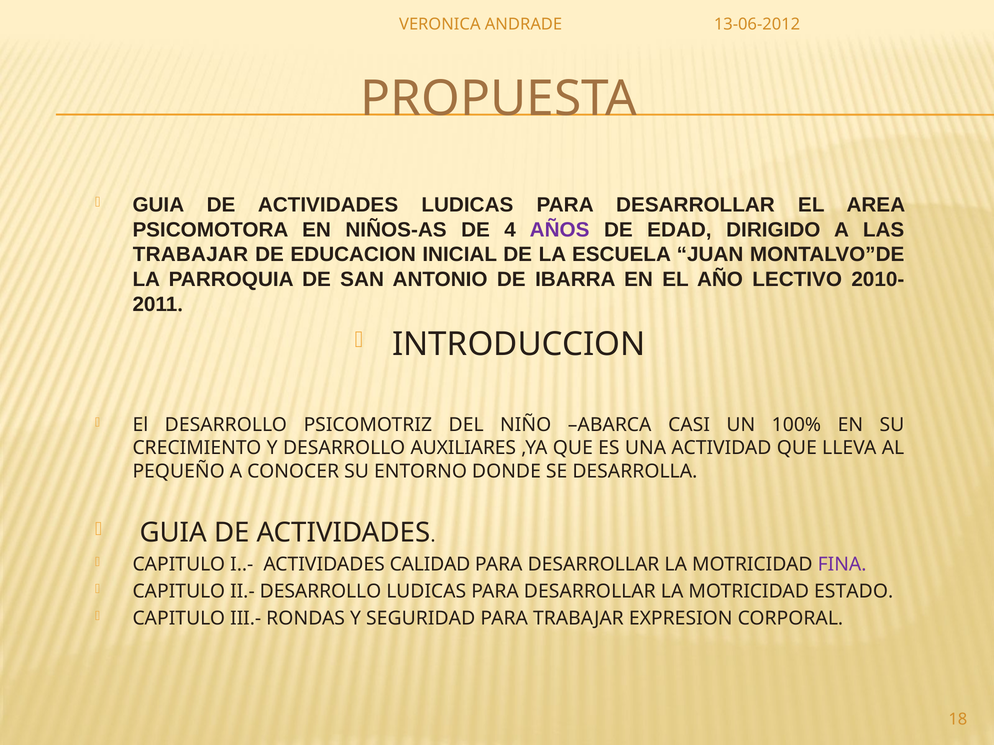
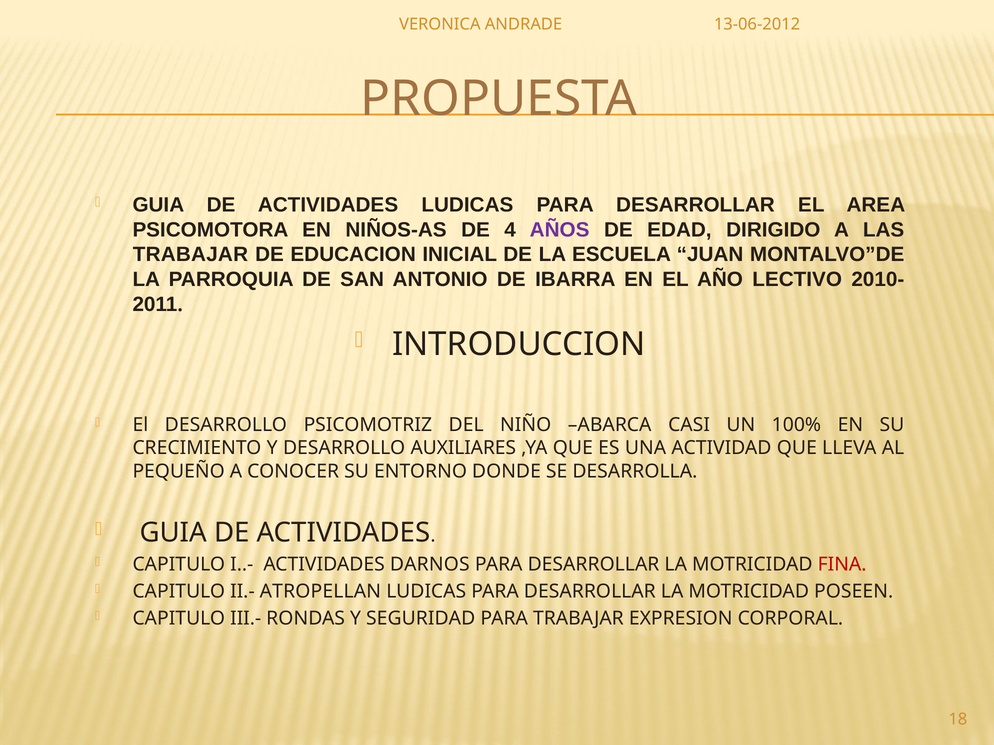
CALIDAD: CALIDAD -> DARNOS
FINA colour: purple -> red
II.- DESARROLLO: DESARROLLO -> ATROPELLAN
ESTADO: ESTADO -> POSEEN
